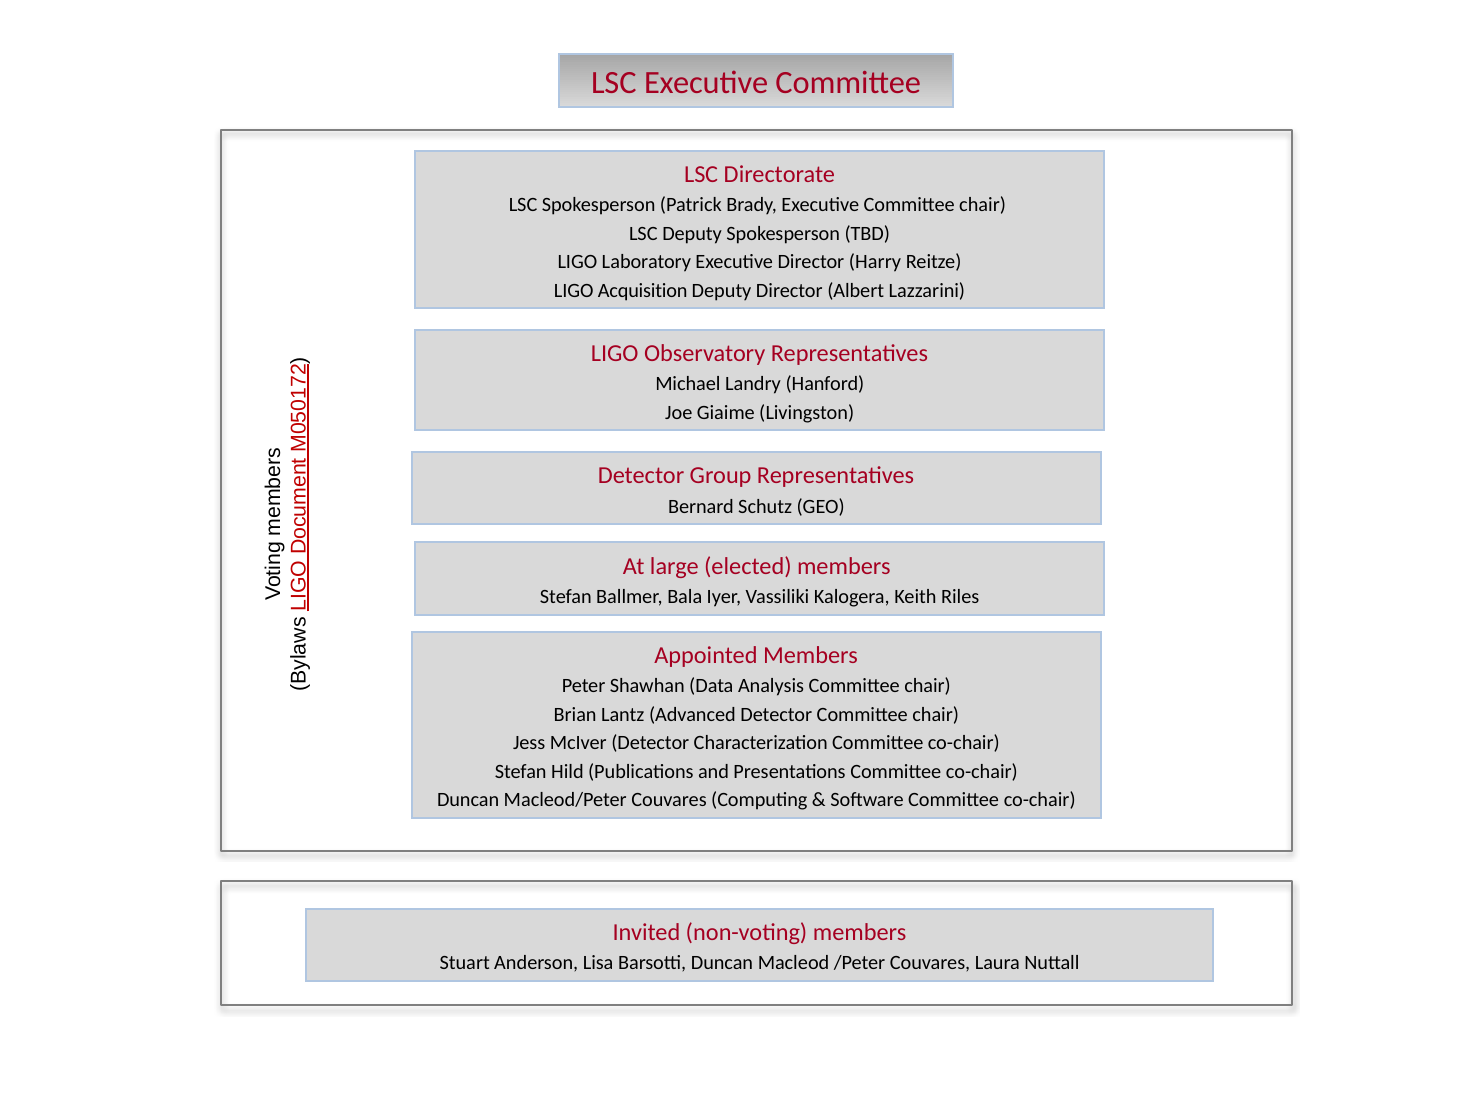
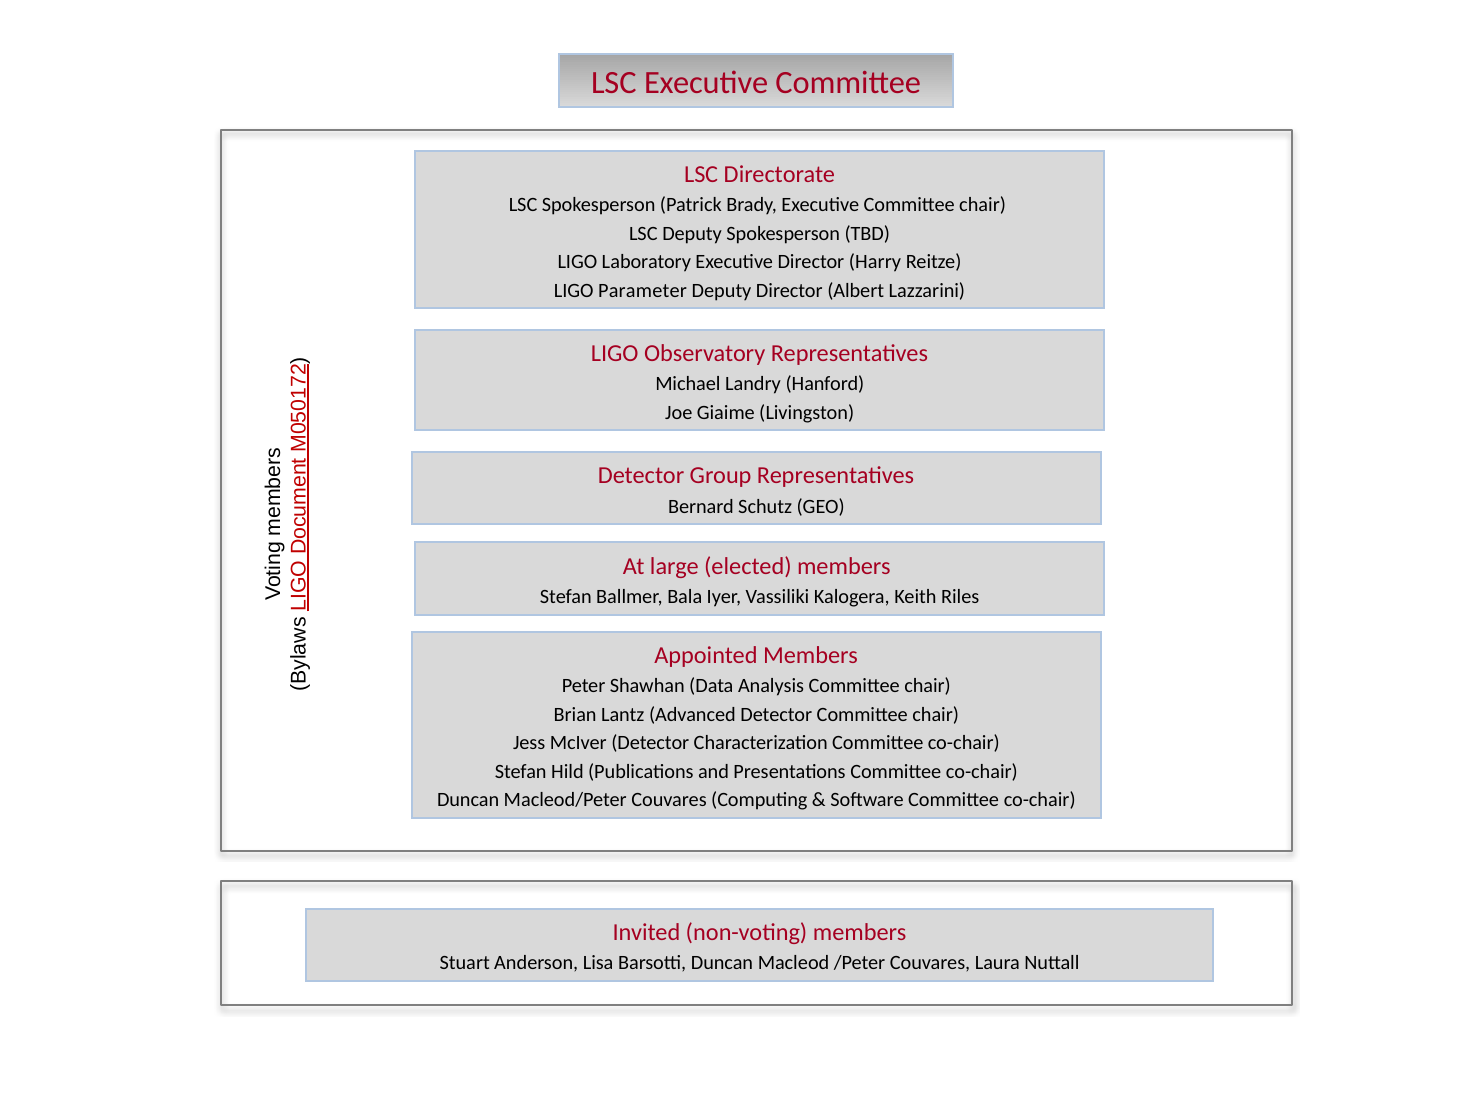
Acquisition: Acquisition -> Parameter
